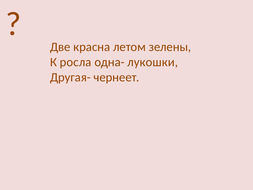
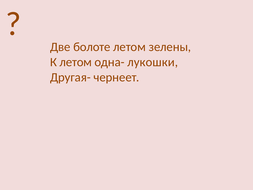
красна: красна -> болоте
К росла: росла -> летом
